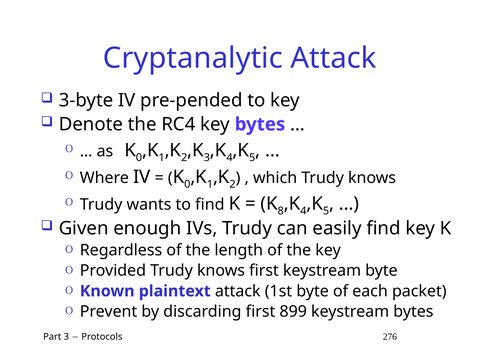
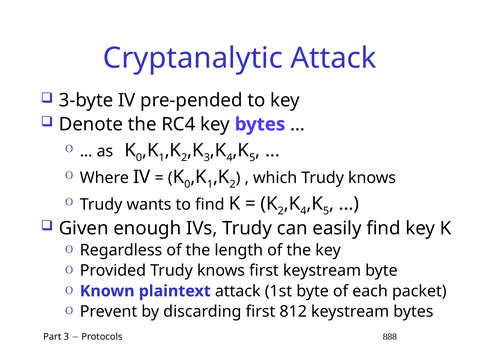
K 8: 8 -> 2
899: 899 -> 812
276: 276 -> 888
